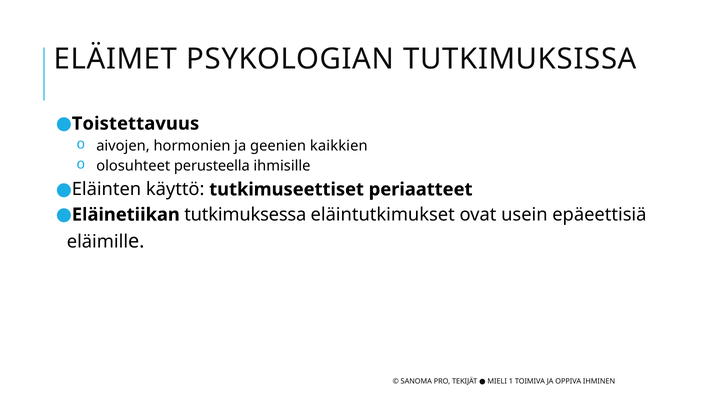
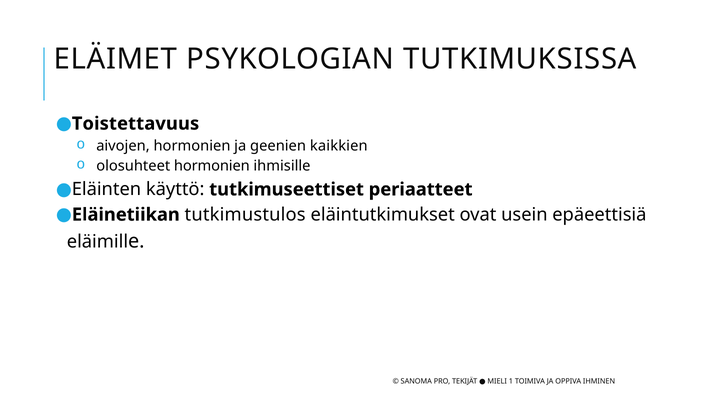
olosuhteet perusteella: perusteella -> hormonien
tutkimuksessa: tutkimuksessa -> tutkimustulos
